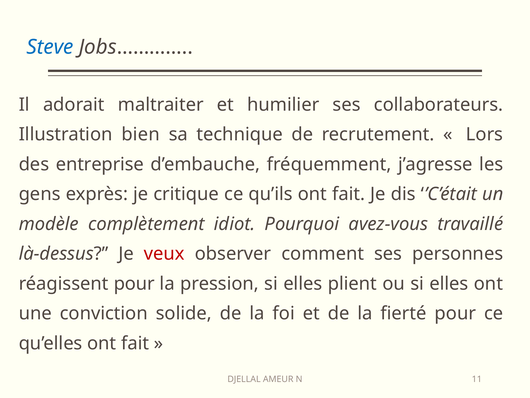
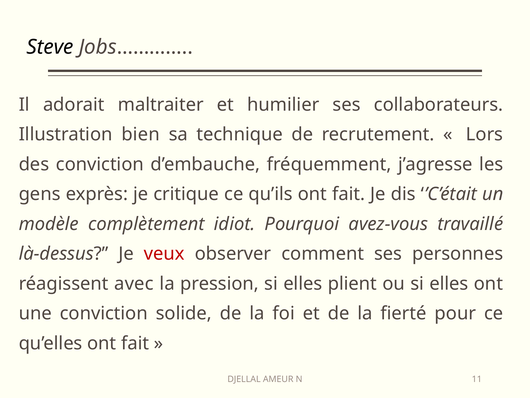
Steve colour: blue -> black
des entreprise: entreprise -> conviction
réagissent pour: pour -> avec
